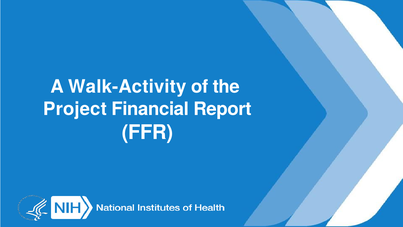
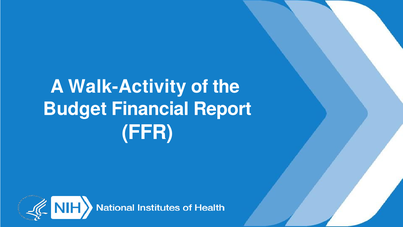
Project: Project -> Budget
